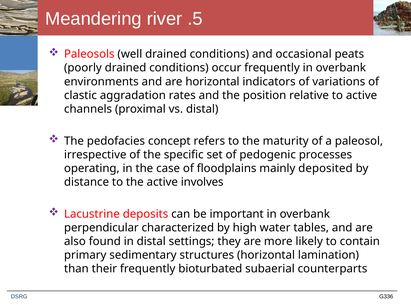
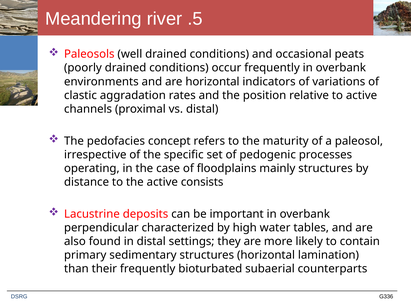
mainly deposited: deposited -> structures
involves: involves -> consists
